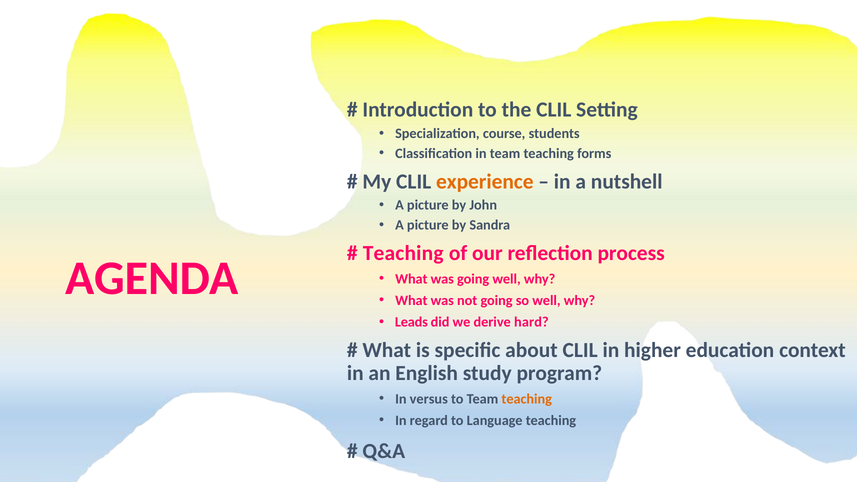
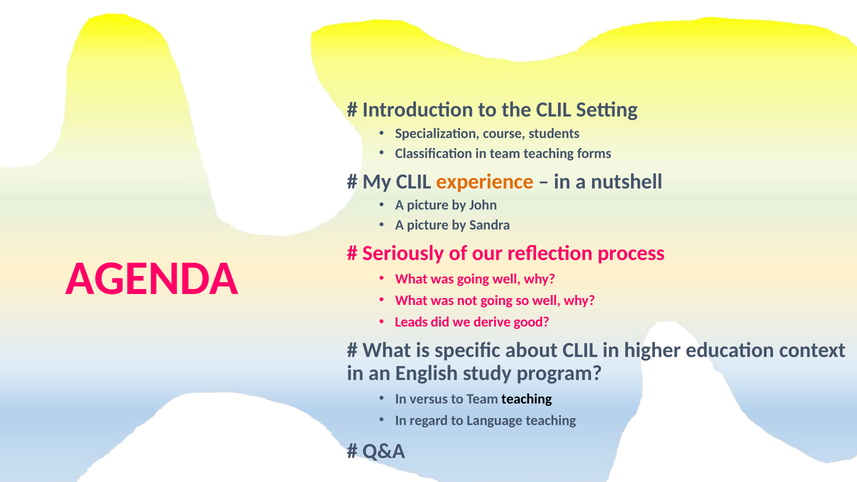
Teaching at (403, 253): Teaching -> Seriously
hard: hard -> good
teaching at (527, 399) colour: orange -> black
